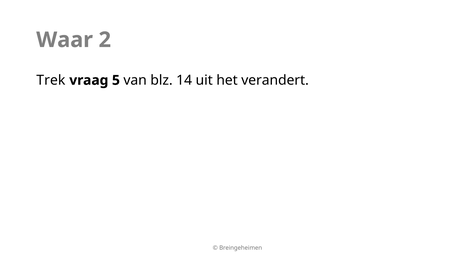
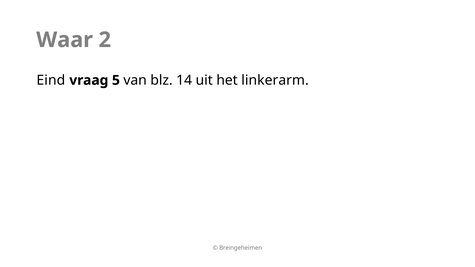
Trek: Trek -> Eind
verandert: verandert -> linkerarm
